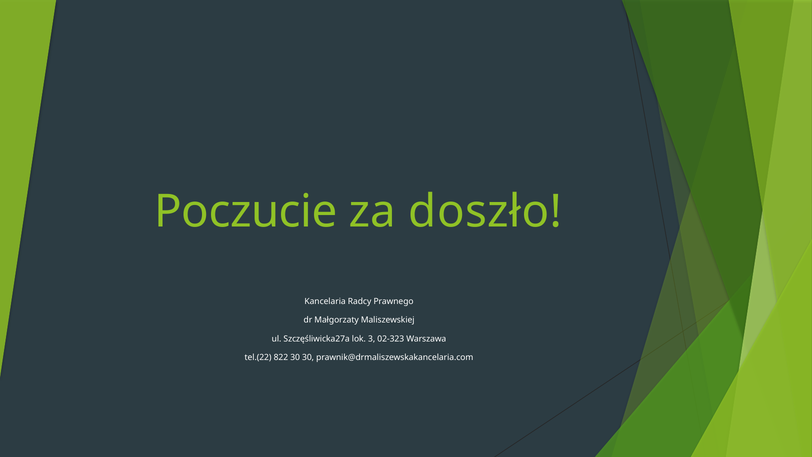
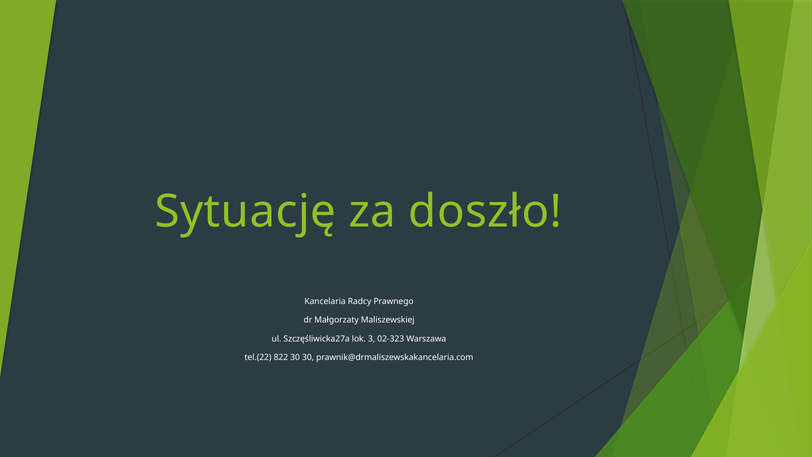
Poczucie: Poczucie -> Sytuację
